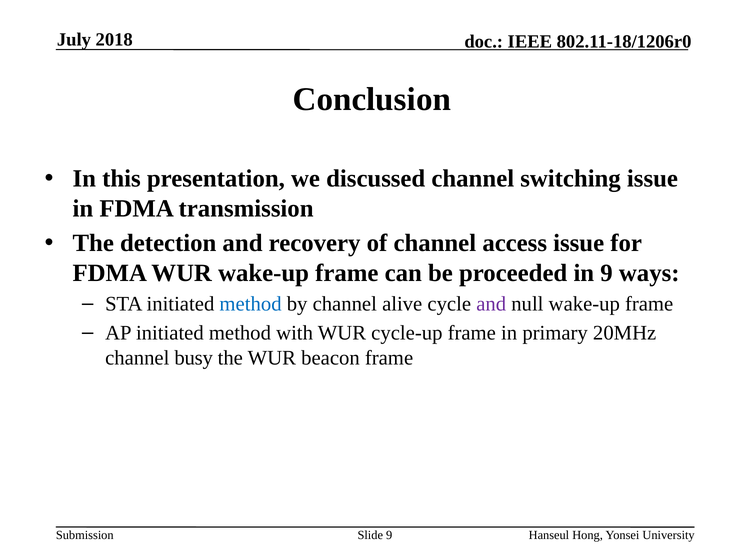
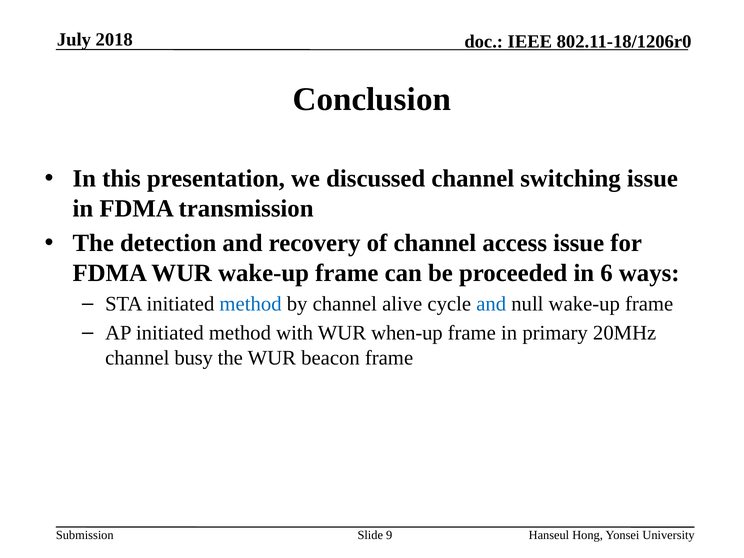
in 9: 9 -> 6
and at (491, 304) colour: purple -> blue
cycle-up: cycle-up -> when-up
